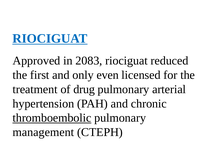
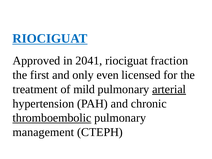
2083: 2083 -> 2041
reduced: reduced -> fraction
drug: drug -> mild
arterial underline: none -> present
